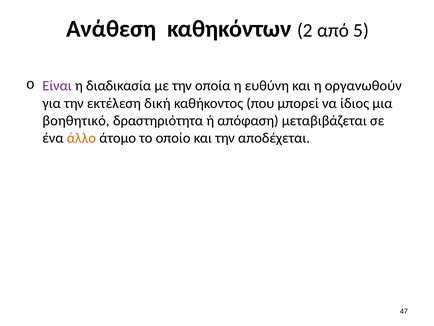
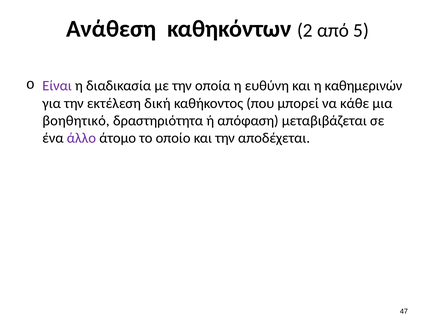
οργανωθούν: οργανωθούν -> καθημερινών
ίδιος: ίδιος -> κάθε
άλλο colour: orange -> purple
